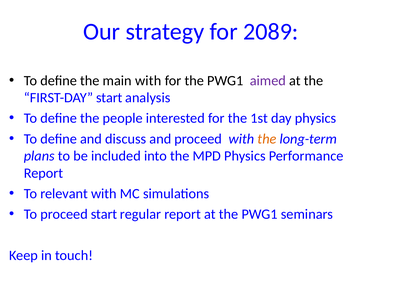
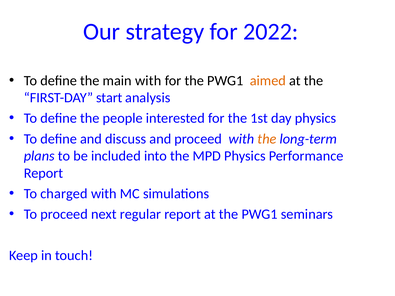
2089: 2089 -> 2022
aimed colour: purple -> orange
relevant: relevant -> charged
proceed start: start -> next
